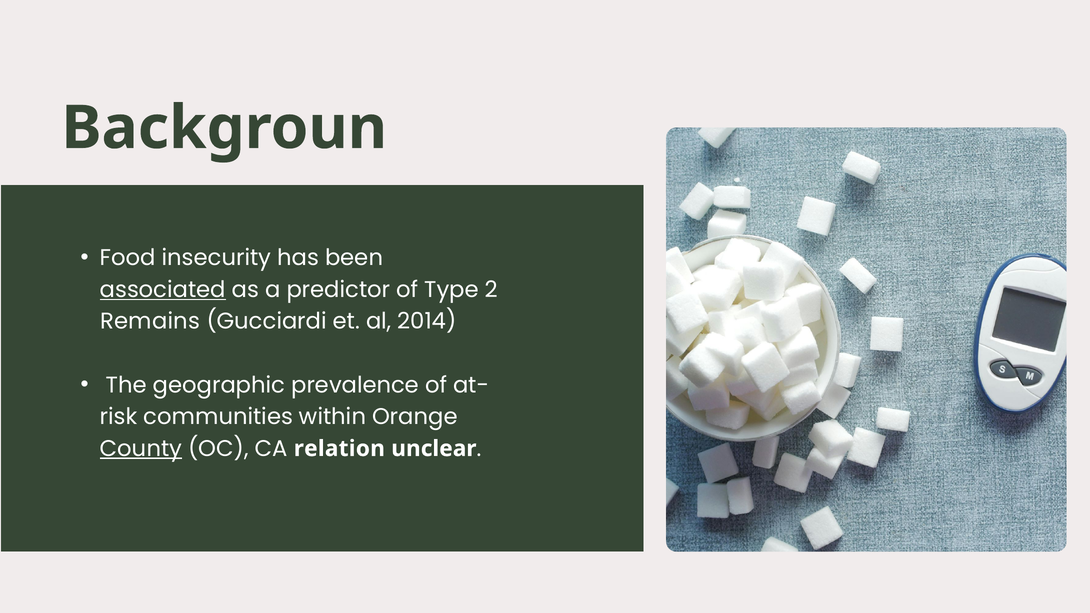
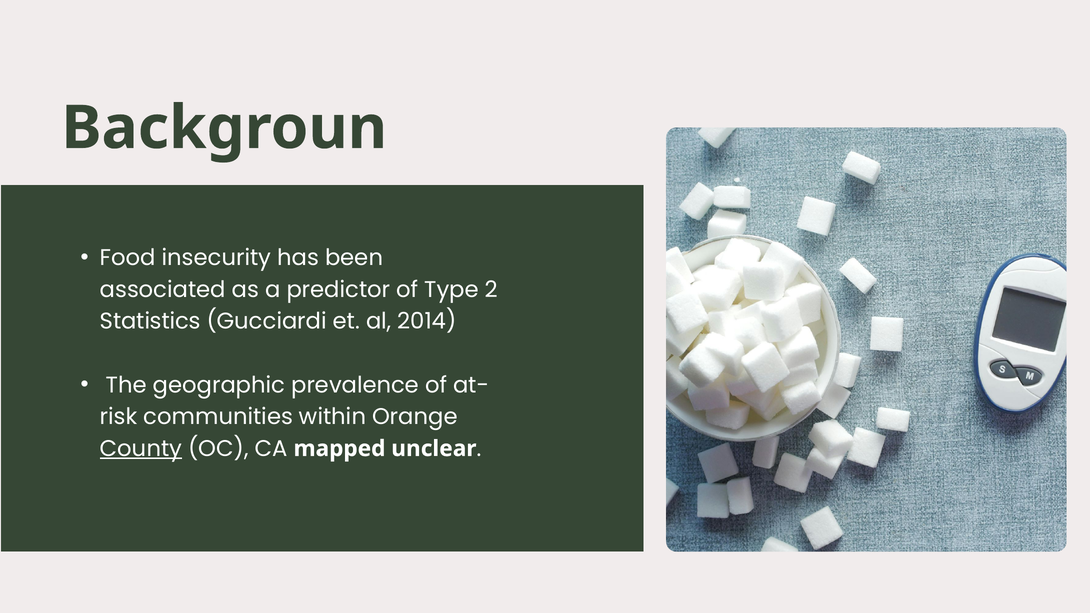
associated underline: present -> none
Remains: Remains -> Statistics
relation: relation -> mapped
